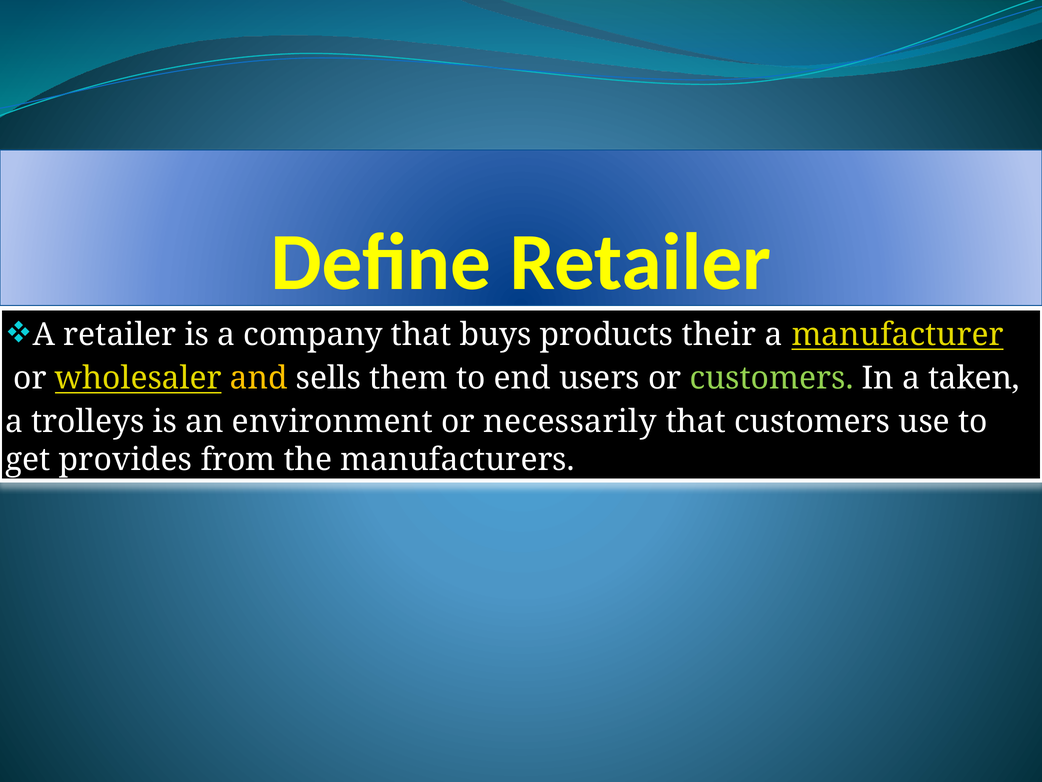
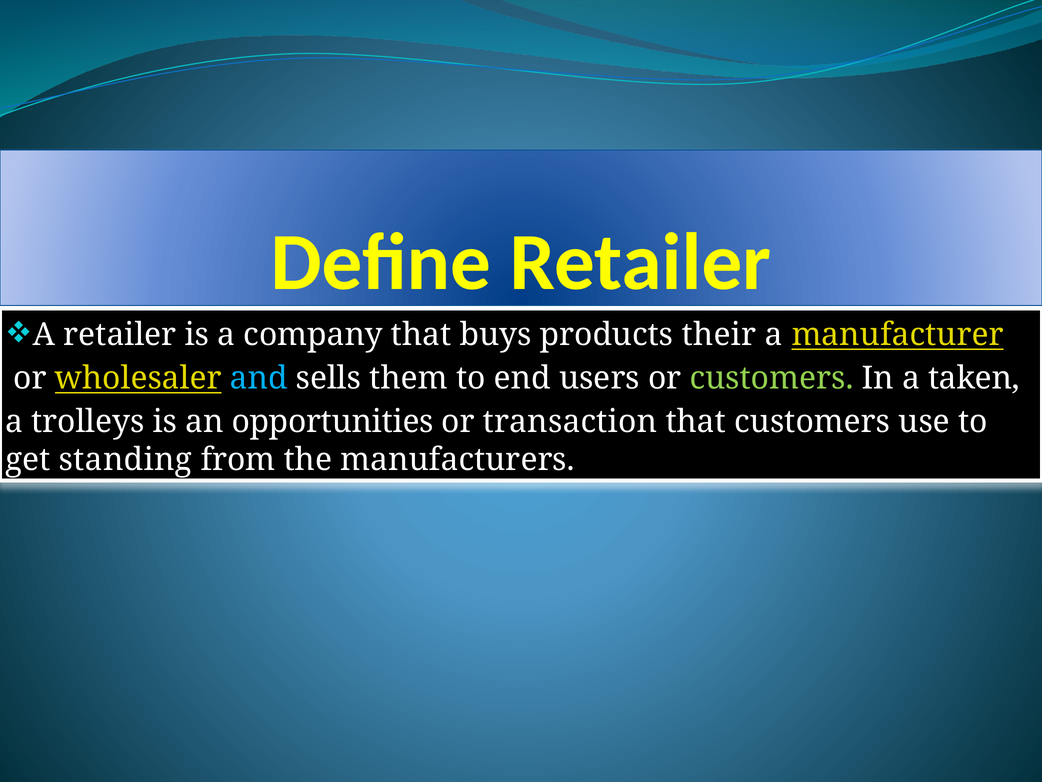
and colour: yellow -> light blue
environment: environment -> opportunities
necessarily: necessarily -> transaction
provides: provides -> standing
